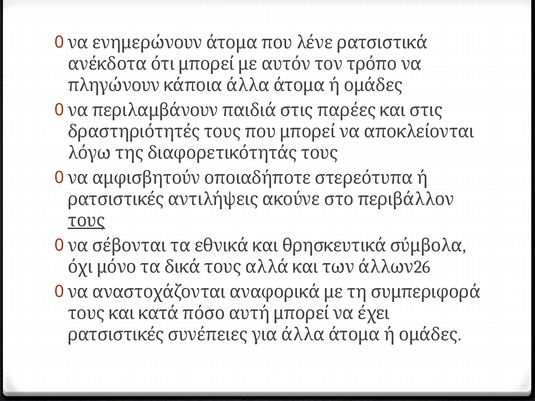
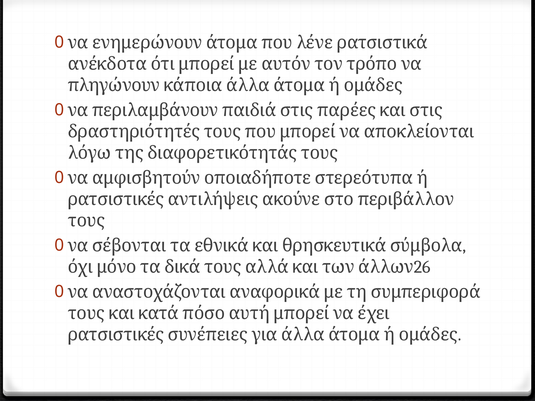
τους underline: present -> none
